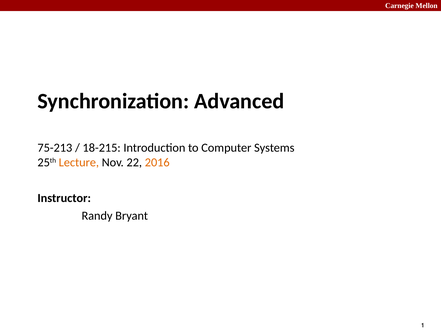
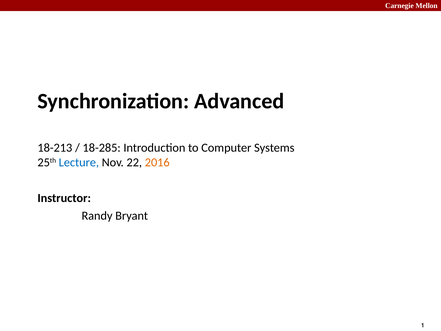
75-213: 75-213 -> 18-213
18-215: 18-215 -> 18-285
Lecture colour: orange -> blue
